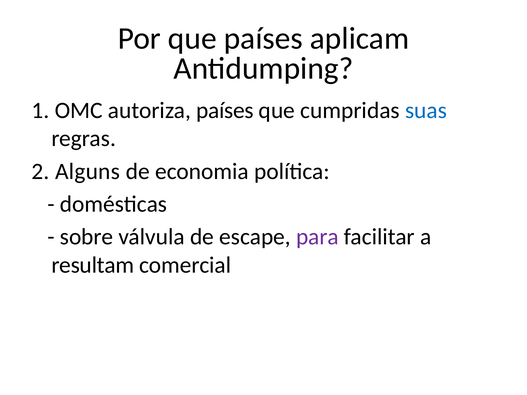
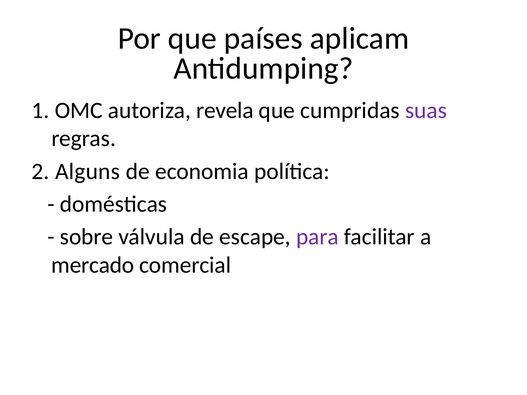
autoriza países: países -> revela
suas colour: blue -> purple
resultam: resultam -> mercado
